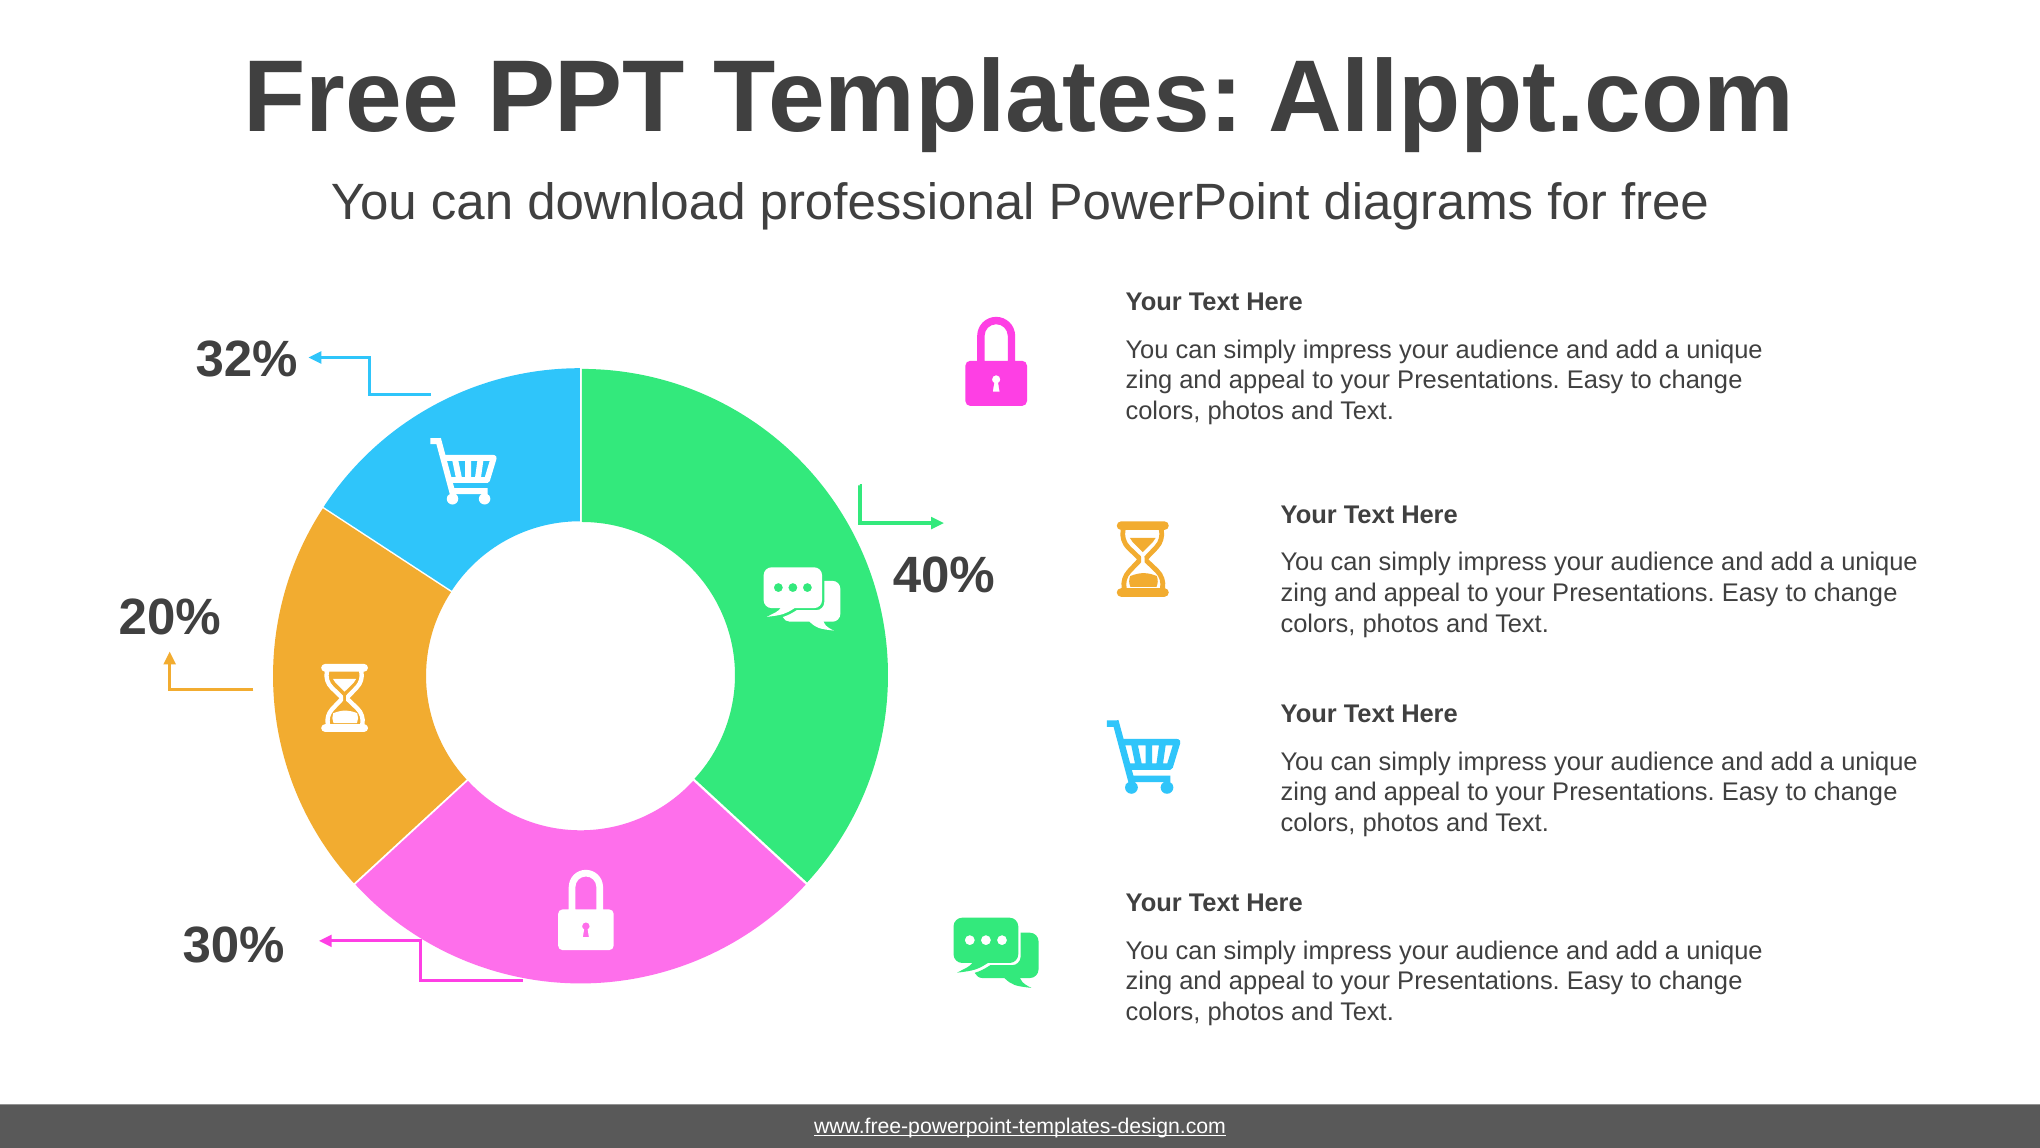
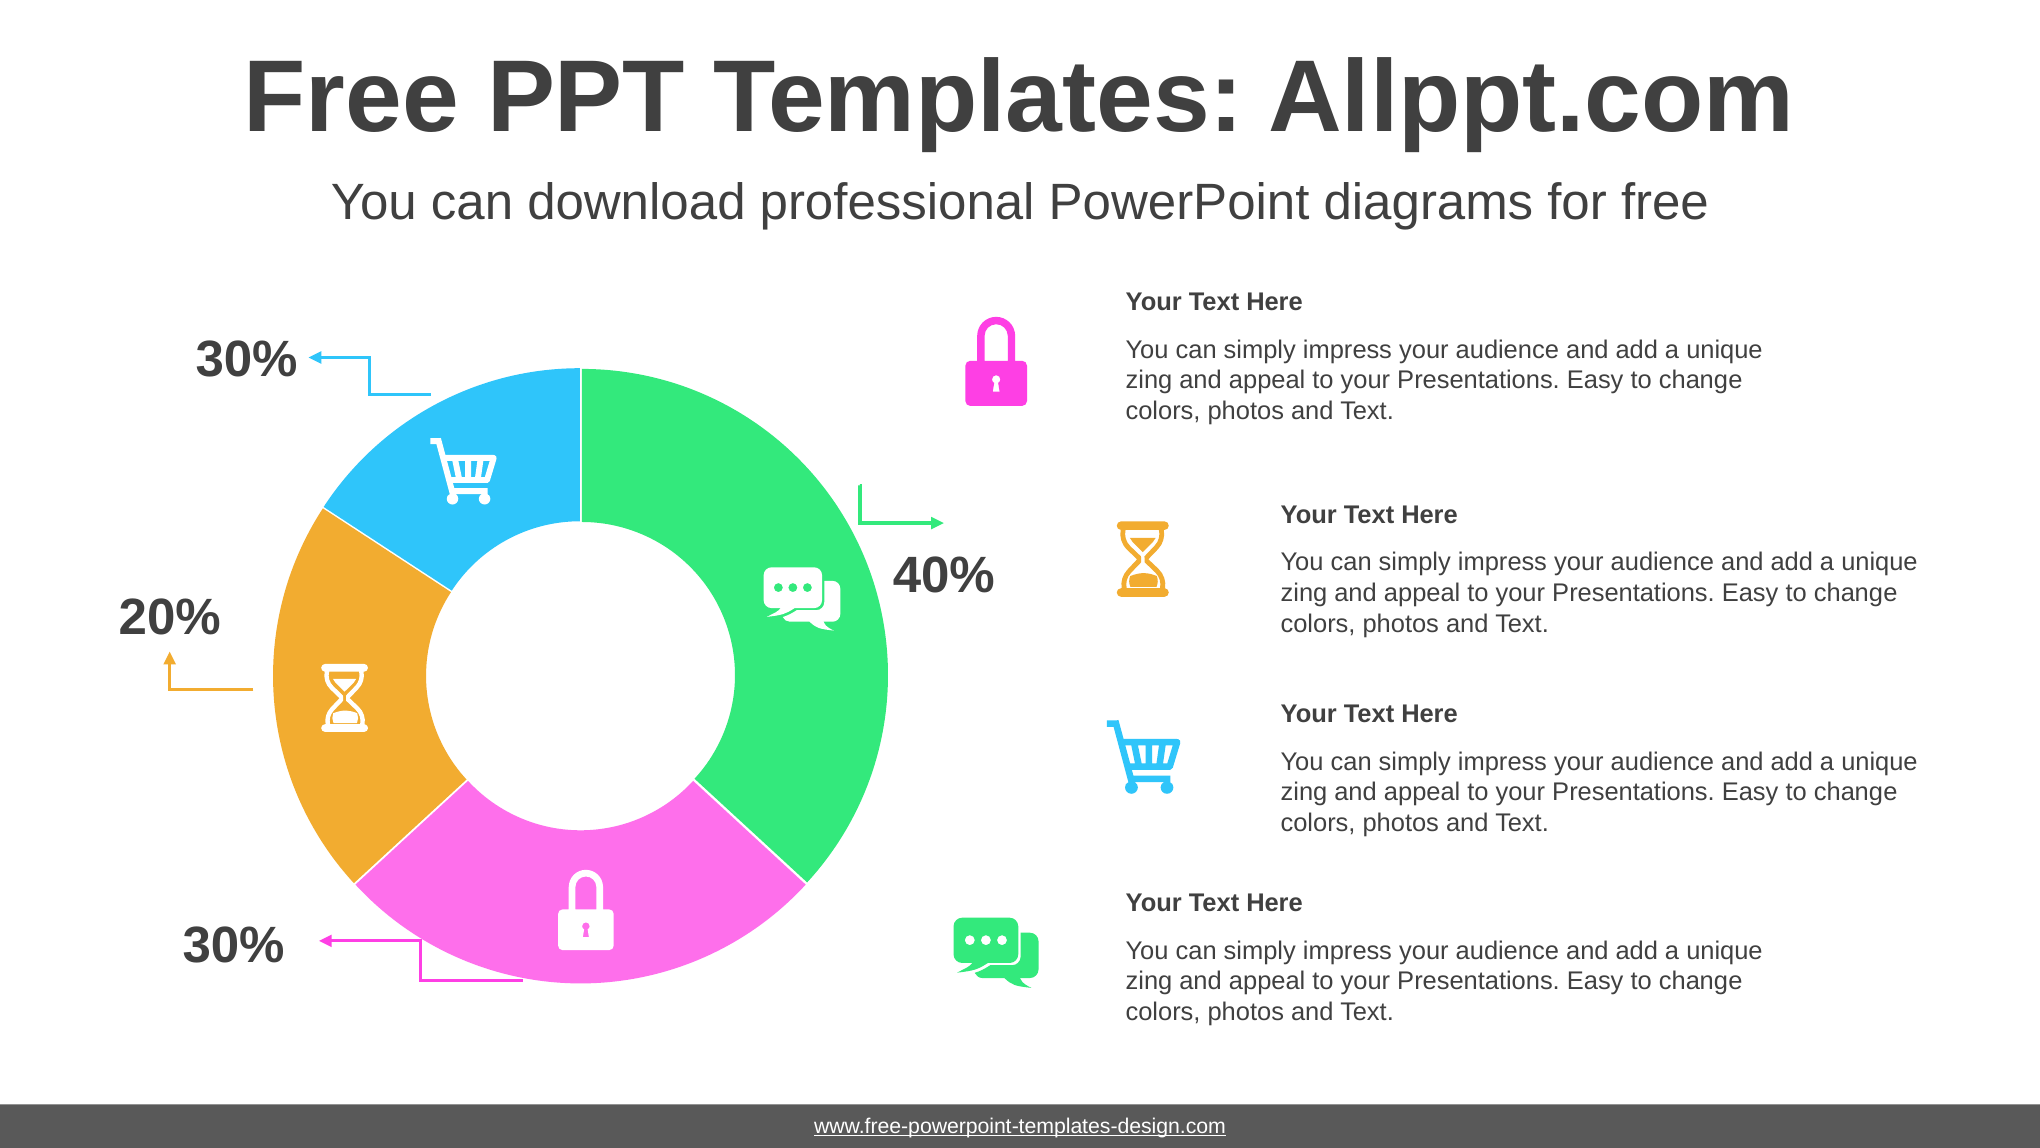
32% at (247, 360): 32% -> 30%
